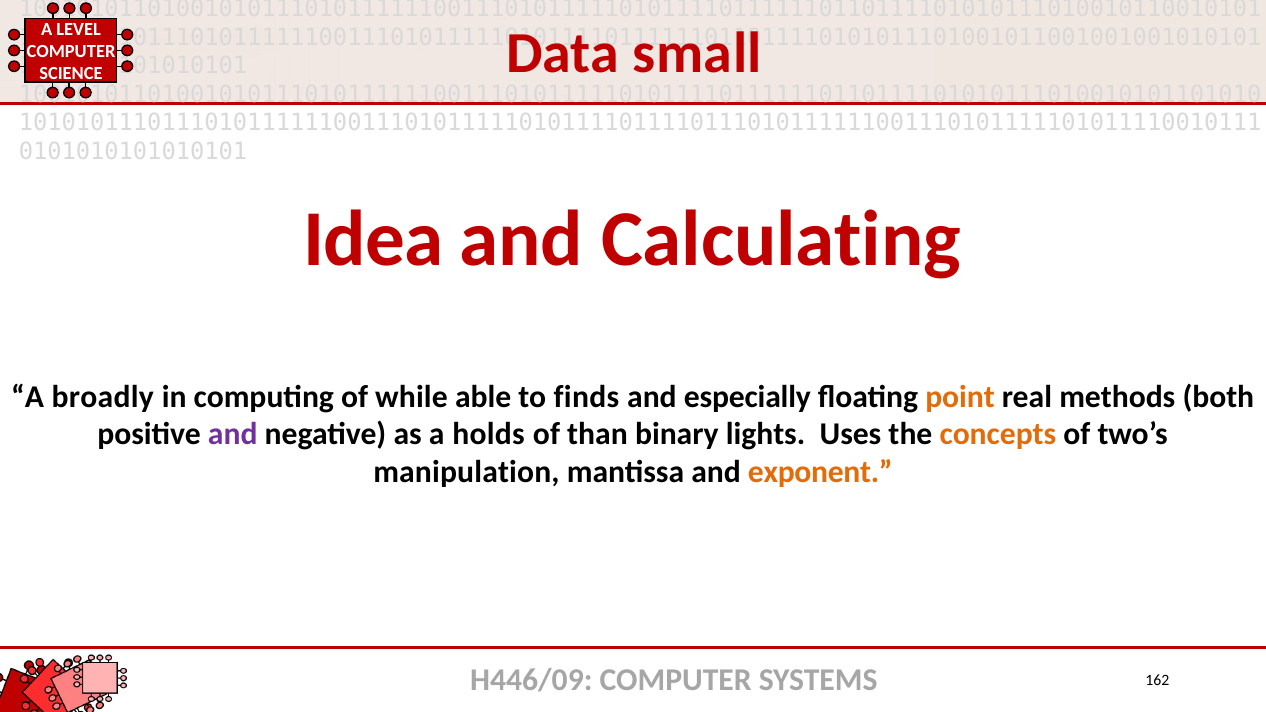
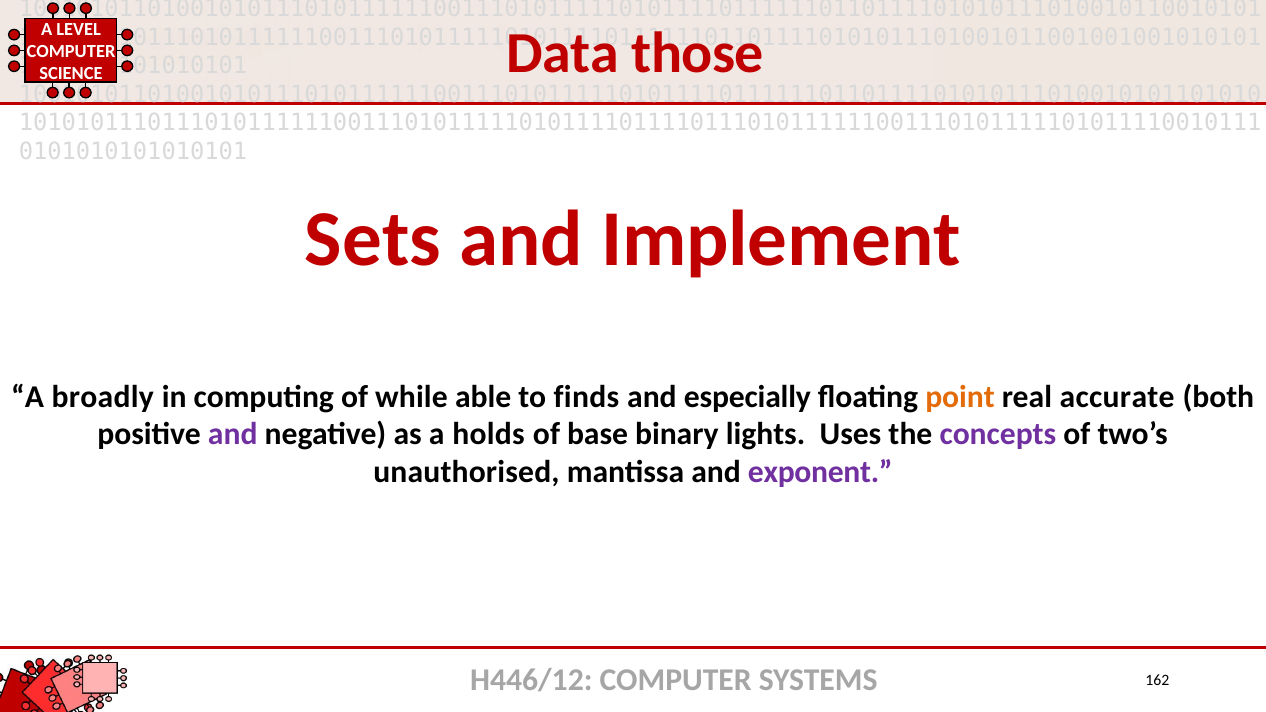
small: small -> those
Idea: Idea -> Sets
Calculating: Calculating -> Implement
methods: methods -> accurate
than: than -> base
concepts colour: orange -> purple
manipulation: manipulation -> unauthorised
exponent colour: orange -> purple
H446/09: H446/09 -> H446/12
